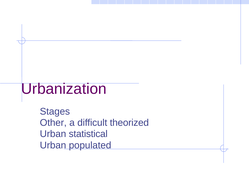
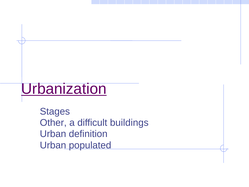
Urbanization underline: none -> present
theorized: theorized -> buildings
statistical: statistical -> definition
